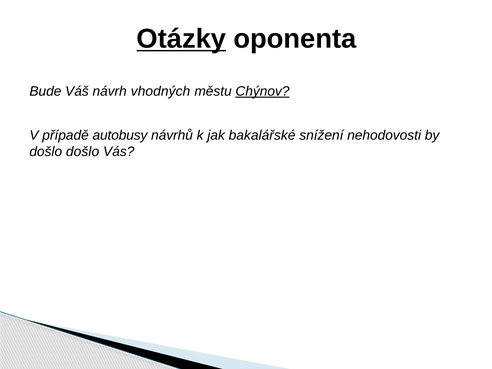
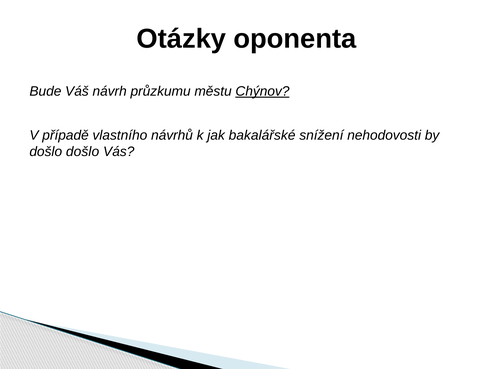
Otázky underline: present -> none
vhodných: vhodných -> průzkumu
autobusy: autobusy -> vlastního
